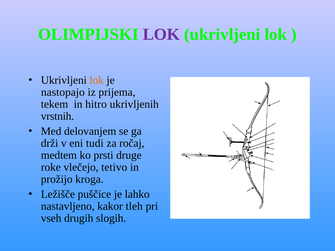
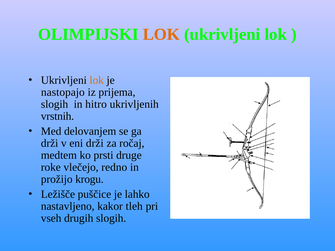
LOK at (161, 34) colour: purple -> orange
tekem at (55, 104): tekem -> slogih
eni tudi: tudi -> drži
tetivo: tetivo -> redno
kroga: kroga -> krogu
